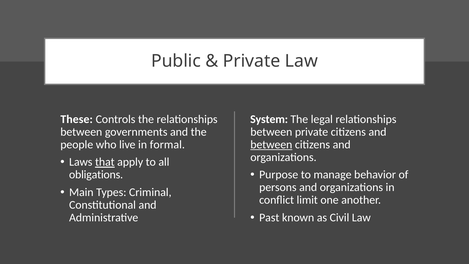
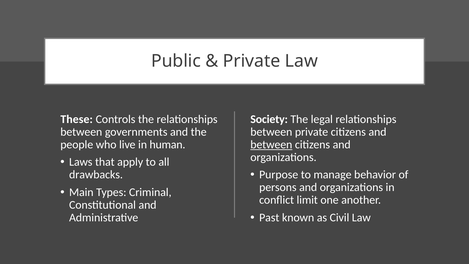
System: System -> Society
formal: formal -> human
that underline: present -> none
obligations: obligations -> drawbacks
